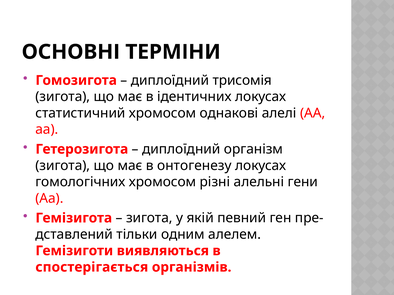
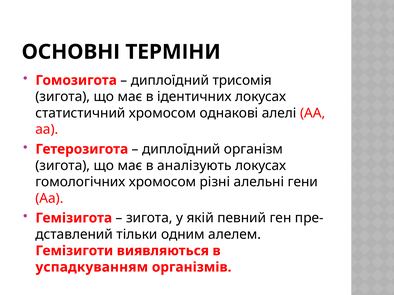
онтогенезу: онтогенезу -> аналізують
спостерігається: спостерігається -> успадкуванням
